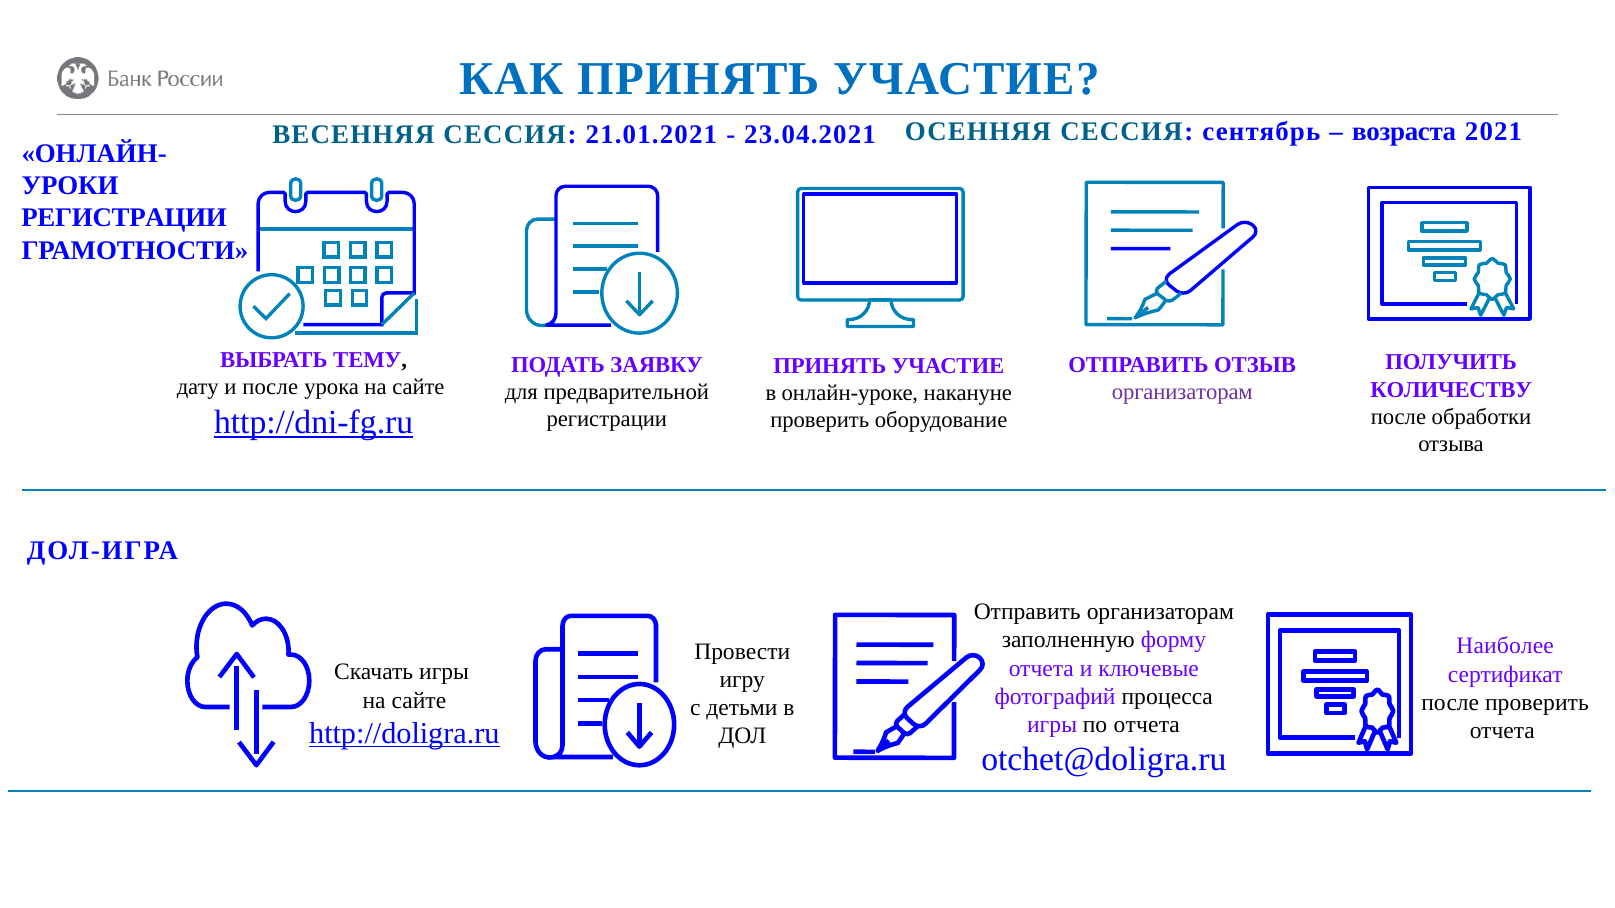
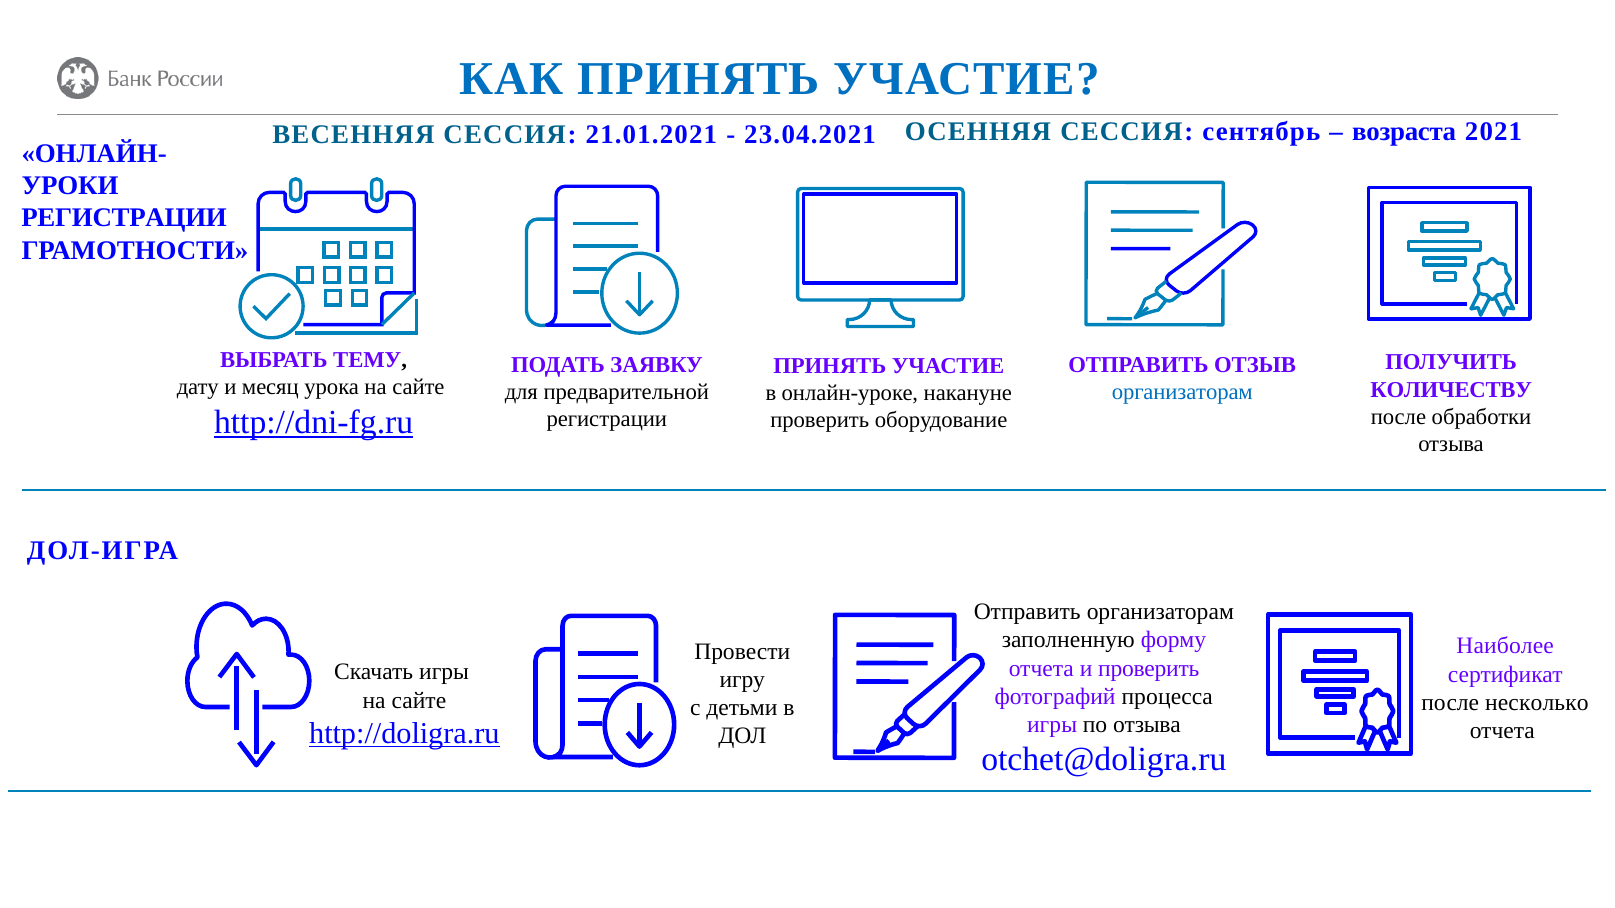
и после: после -> месяц
организаторам at (1182, 392) colour: purple -> blue
и ключевые: ключевые -> проверить
после проверить: проверить -> несколько
по отчета: отчета -> отзыва
